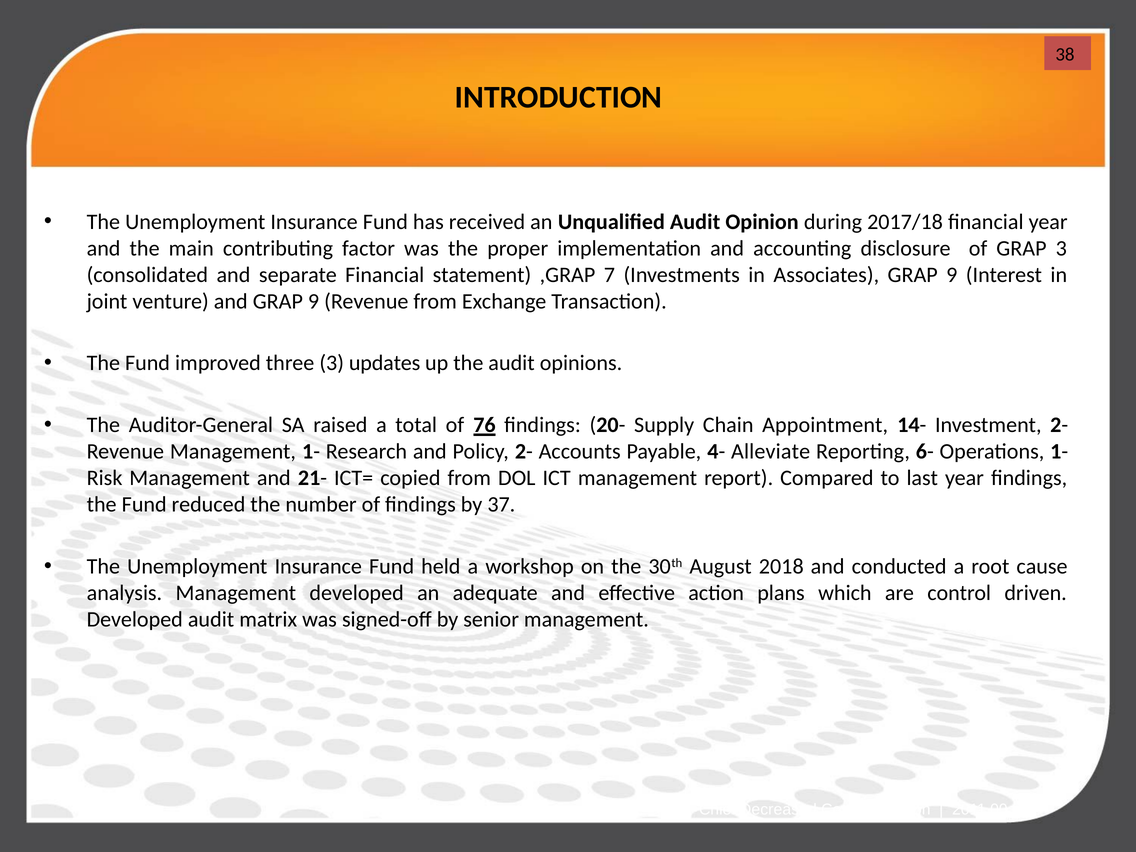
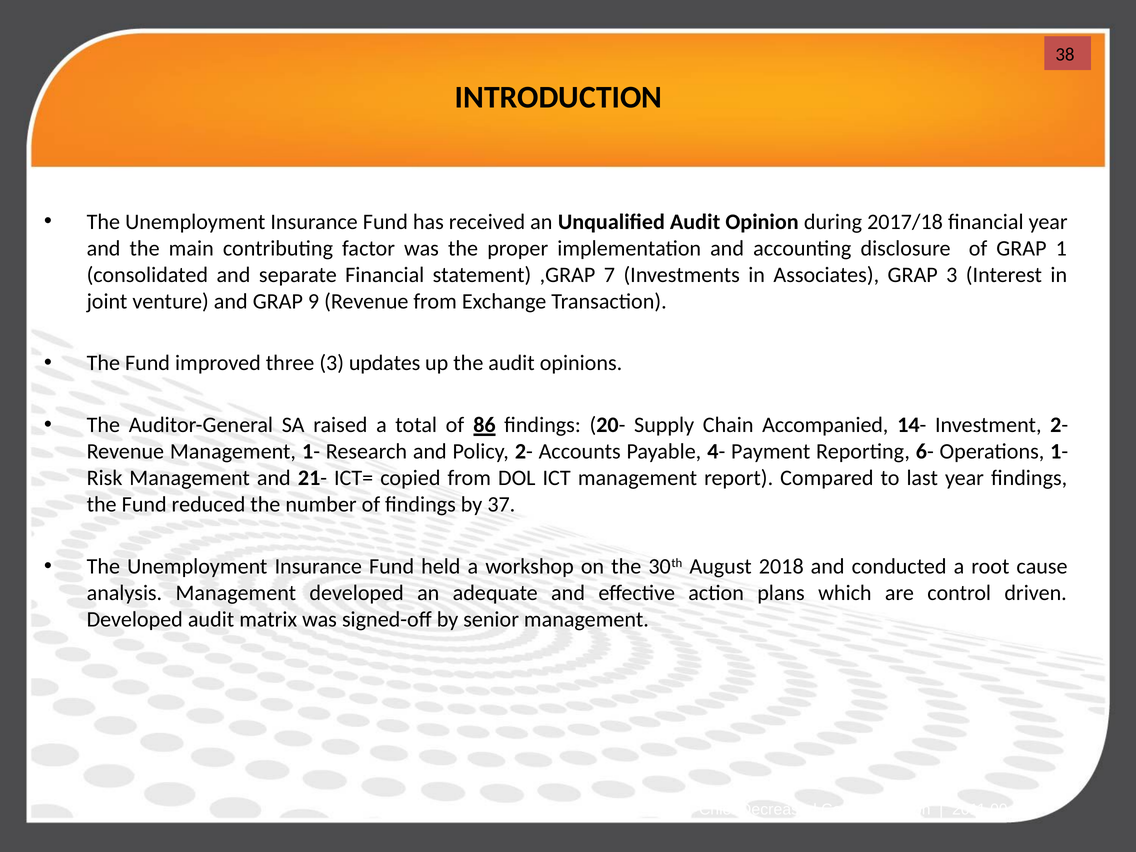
GRAP 3: 3 -> 1
Associates GRAP 9: 9 -> 3
76: 76 -> 86
Appointment: Appointment -> Accompanied
Alleviate: Alleviate -> Payment
